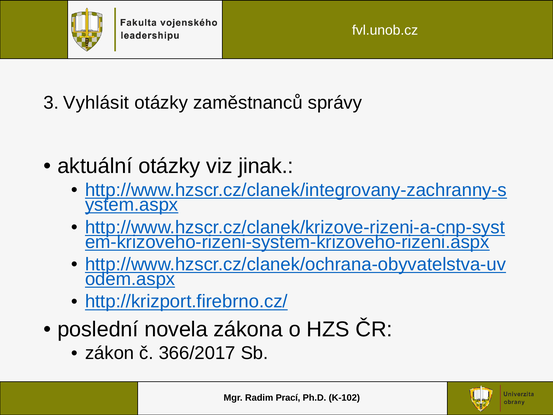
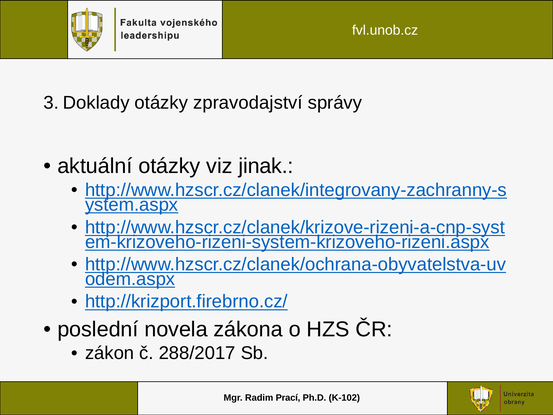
Vyhlásit: Vyhlásit -> Doklady
zaměstnanců: zaměstnanců -> zpravodajství
366/2017: 366/2017 -> 288/2017
